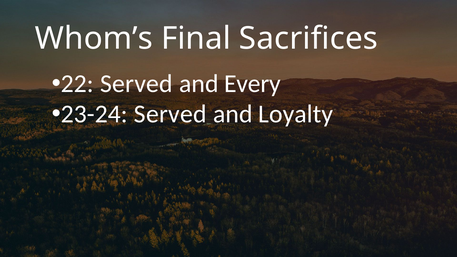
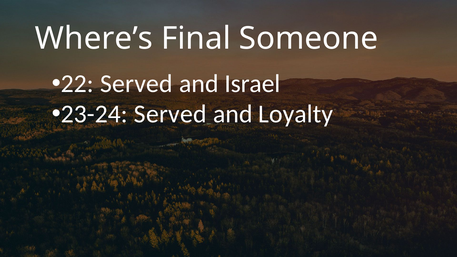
Whom’s: Whom’s -> Where’s
Sacrifices: Sacrifices -> Someone
Every: Every -> Israel
